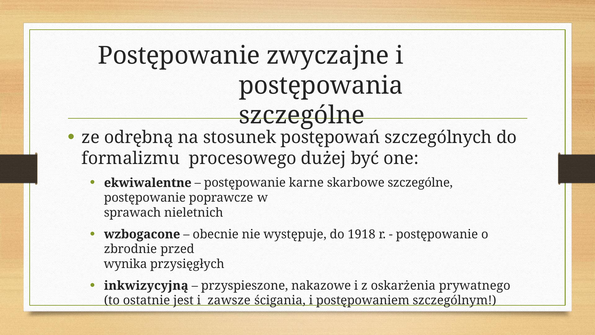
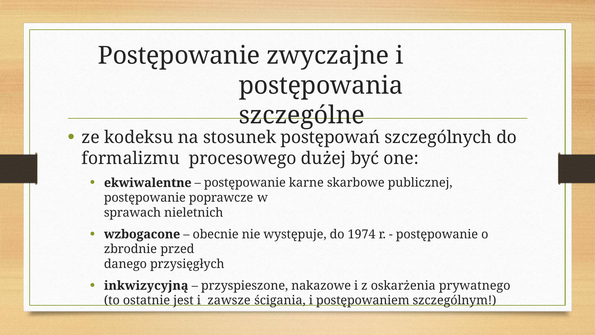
odrębną: odrębną -> kodeksu
skarbowe szczególne: szczególne -> publicznej
1918: 1918 -> 1974
wynika: wynika -> danego
